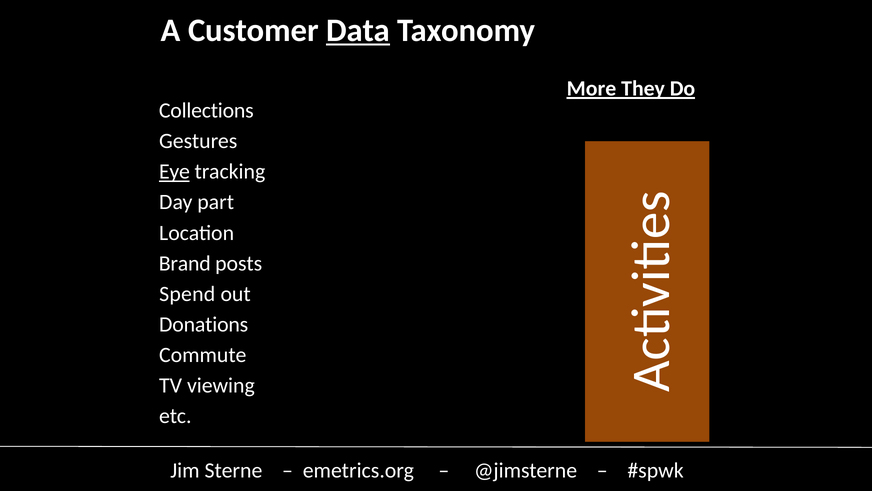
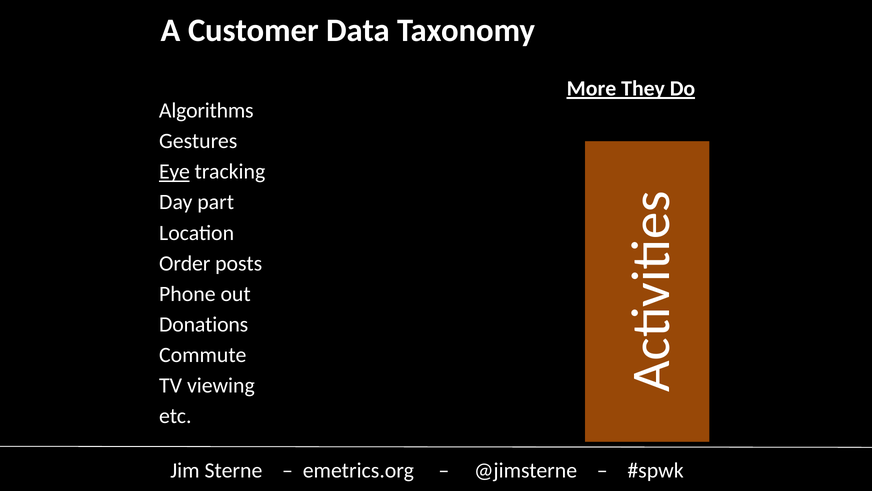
Data underline: present -> none
Collections: Collections -> Algorithms
Brand: Brand -> Order
Spend: Spend -> Phone
